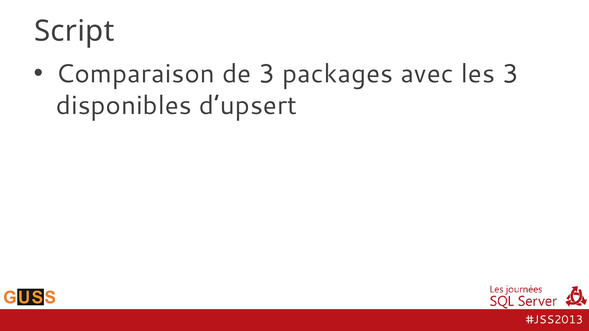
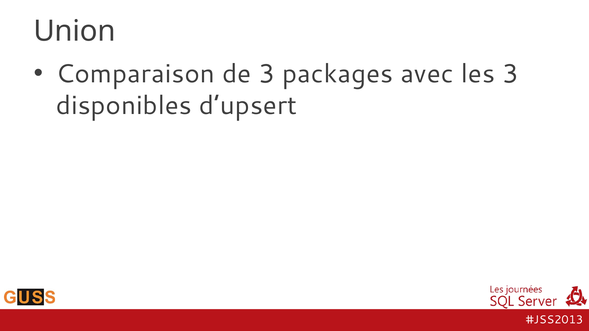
Script: Script -> Union
